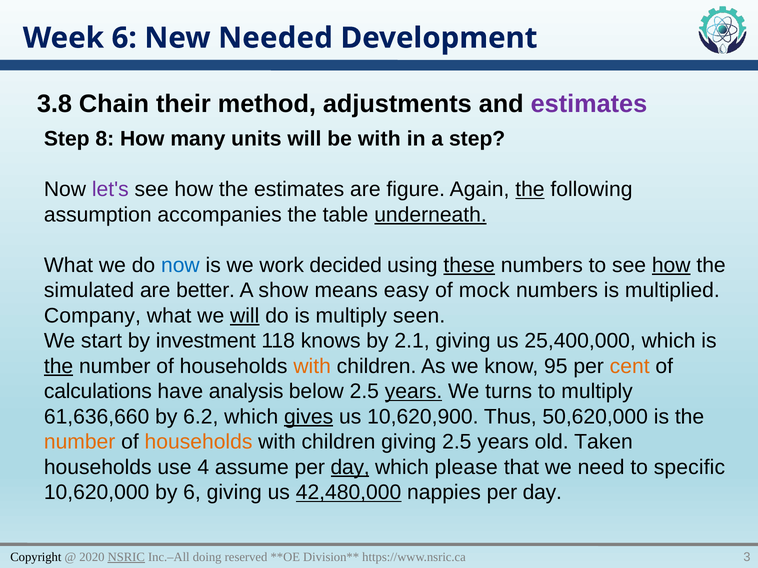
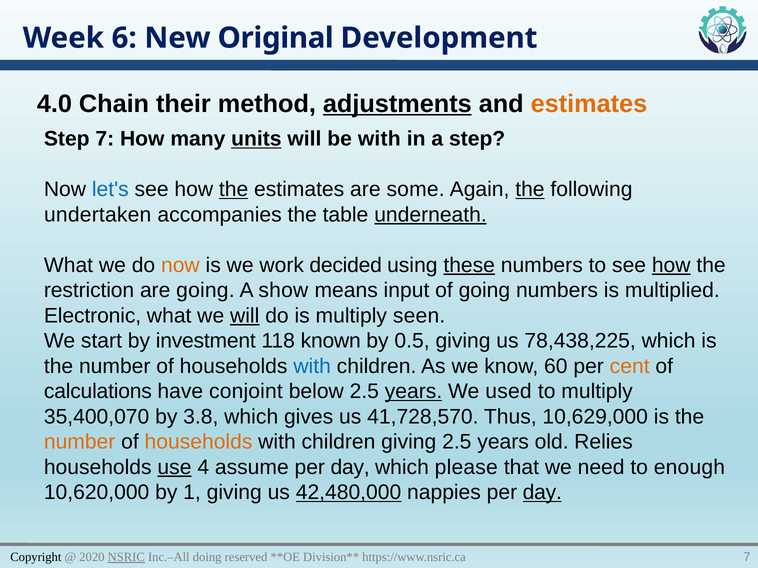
Needed: Needed -> Original
3.8: 3.8 -> 4.0
adjustments underline: none -> present
estimates at (589, 104) colour: purple -> orange
Step 8: 8 -> 7
units underline: none -> present
let's colour: purple -> blue
the at (234, 190) underline: none -> present
figure: figure -> some
assumption: assumption -> undertaken
now at (180, 265) colour: blue -> orange
simulated: simulated -> restriction
are better: better -> going
easy: easy -> input
of mock: mock -> going
Company: Company -> Electronic
knows: knows -> known
2.1: 2.1 -> 0.5
25,400,000: 25,400,000 -> 78,438,225
the at (59, 366) underline: present -> none
with at (312, 366) colour: orange -> blue
95: 95 -> 60
analysis: analysis -> conjoint
turns: turns -> used
61,636,660: 61,636,660 -> 35,400,070
6.2: 6.2 -> 3.8
gives underline: present -> none
10,620,900: 10,620,900 -> 41,728,570
50,620,000: 50,620,000 -> 10,629,000
Taken: Taken -> Relies
use underline: none -> present
day at (350, 468) underline: present -> none
specific: specific -> enough
by 6: 6 -> 1
day at (542, 493) underline: none -> present
https://www.nsric.ca 3: 3 -> 7
